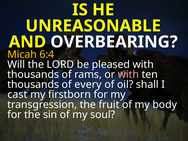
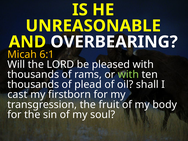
6:4: 6:4 -> 6:1
with at (128, 75) colour: pink -> light green
every: every -> plead
